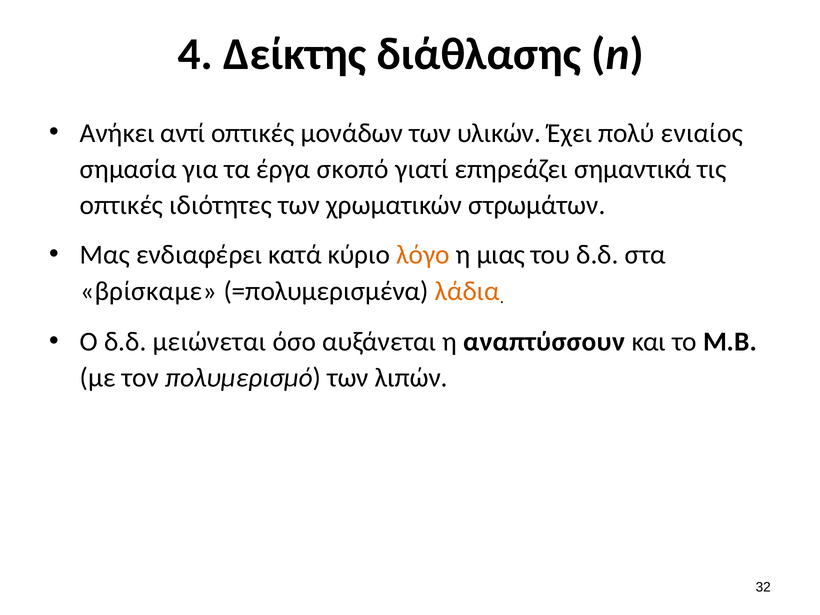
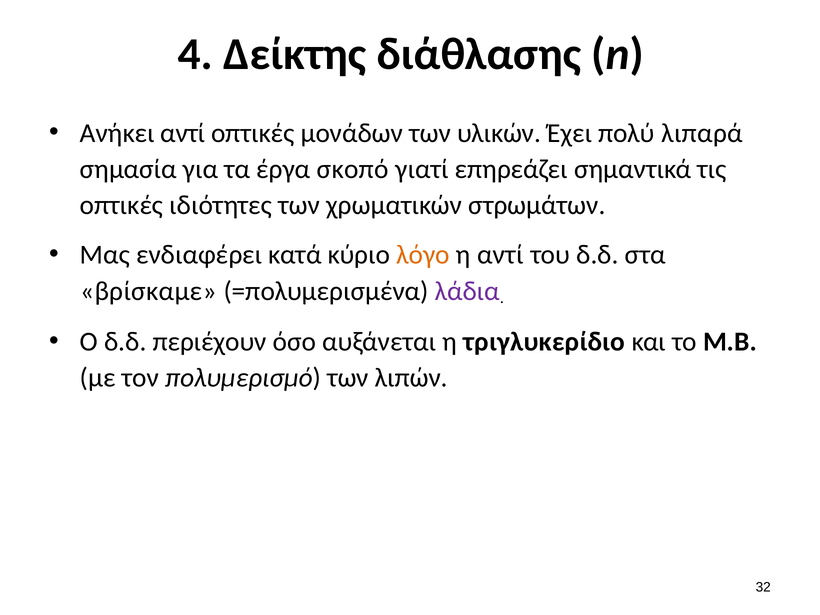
ενιαίος: ενιαίος -> λιπαρά
η μιας: μιας -> αντί
λάδια colour: orange -> purple
μειώνεται: μειώνεται -> περιέχουν
αναπτύσσουν: αναπτύσσουν -> τριγλυκερίδιο
